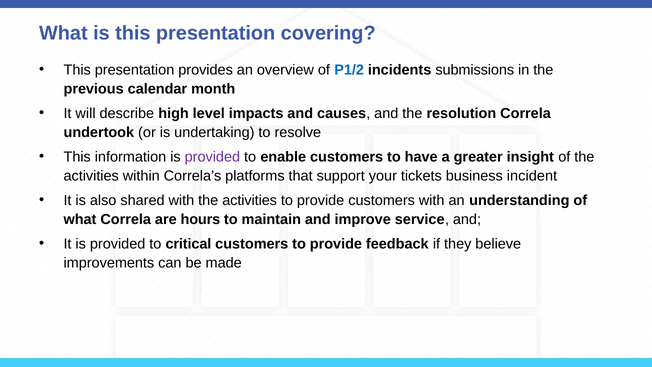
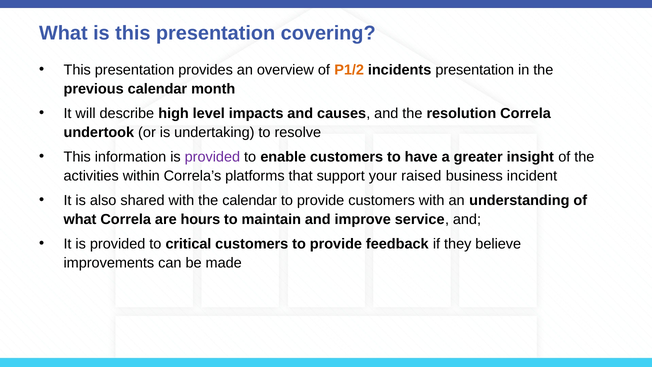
P1/2 colour: blue -> orange
incidents submissions: submissions -> presentation
tickets: tickets -> raised
with the activities: activities -> calendar
